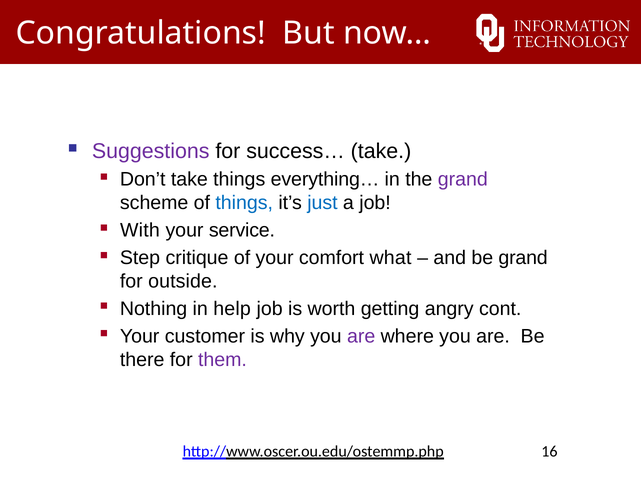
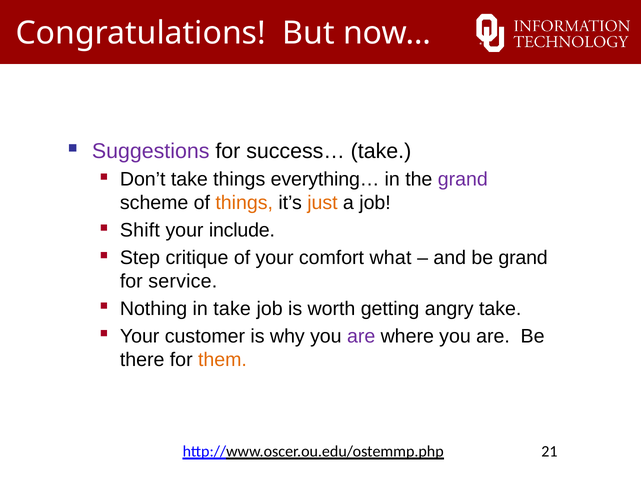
things at (244, 203) colour: blue -> orange
just colour: blue -> orange
With: With -> Shift
service: service -> include
outside: outside -> service
in help: help -> take
angry cont: cont -> take
them colour: purple -> orange
16: 16 -> 21
